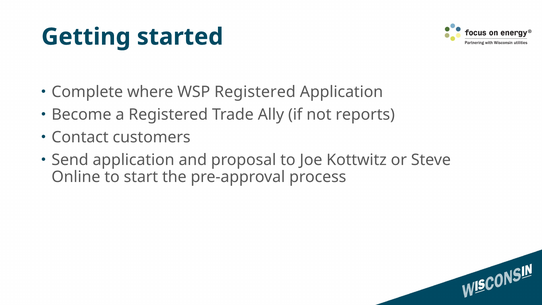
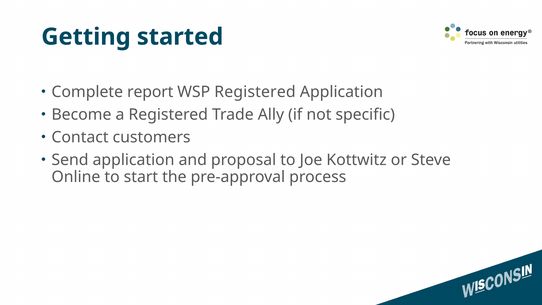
where: where -> report
reports: reports -> specific
